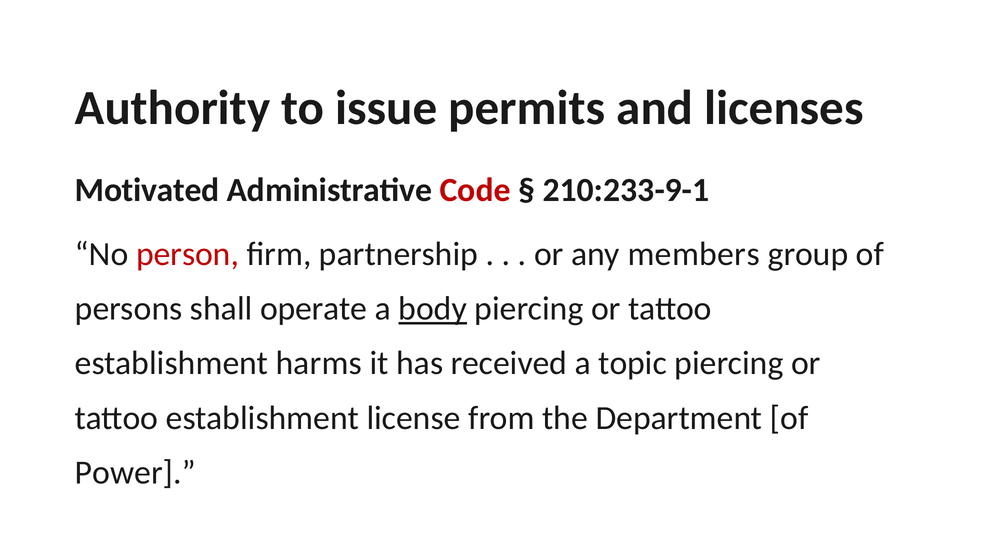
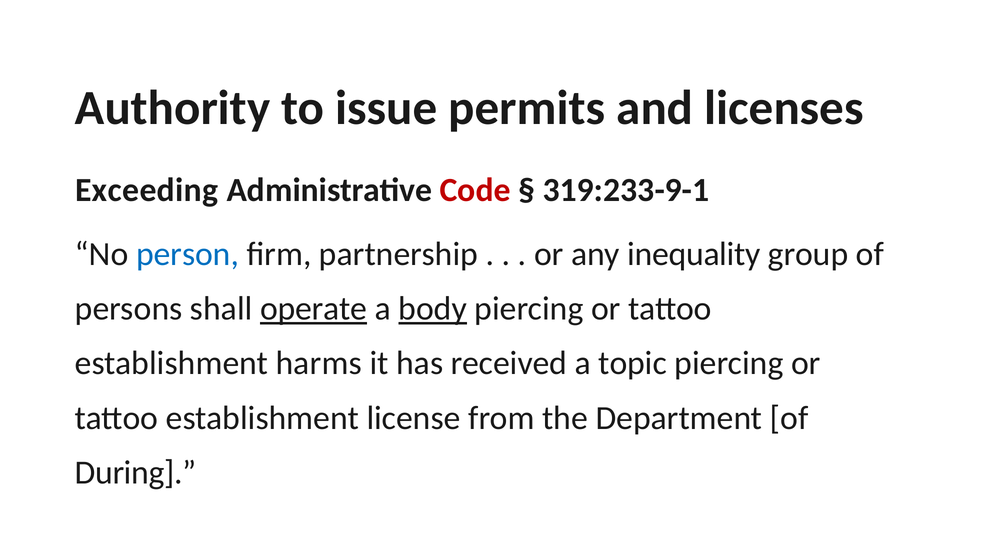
Motivated: Motivated -> Exceeding
210:233-9-1: 210:233-9-1 -> 319:233-9-1
person colour: red -> blue
members: members -> inequality
operate underline: none -> present
Power: Power -> During
